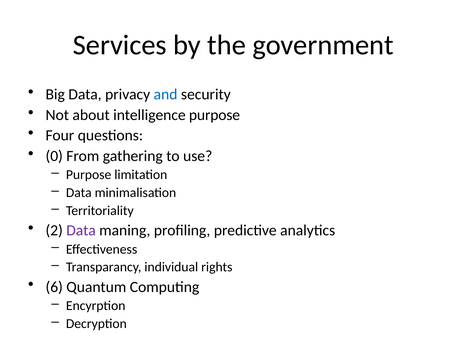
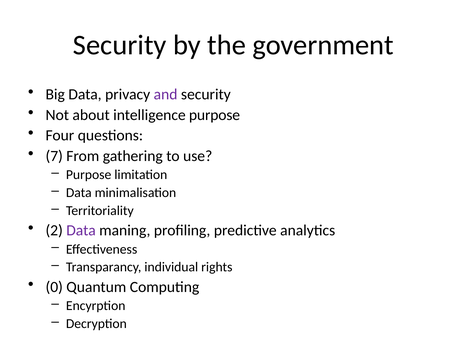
Services at (120, 45): Services -> Security
and colour: blue -> purple
0: 0 -> 7
6: 6 -> 0
